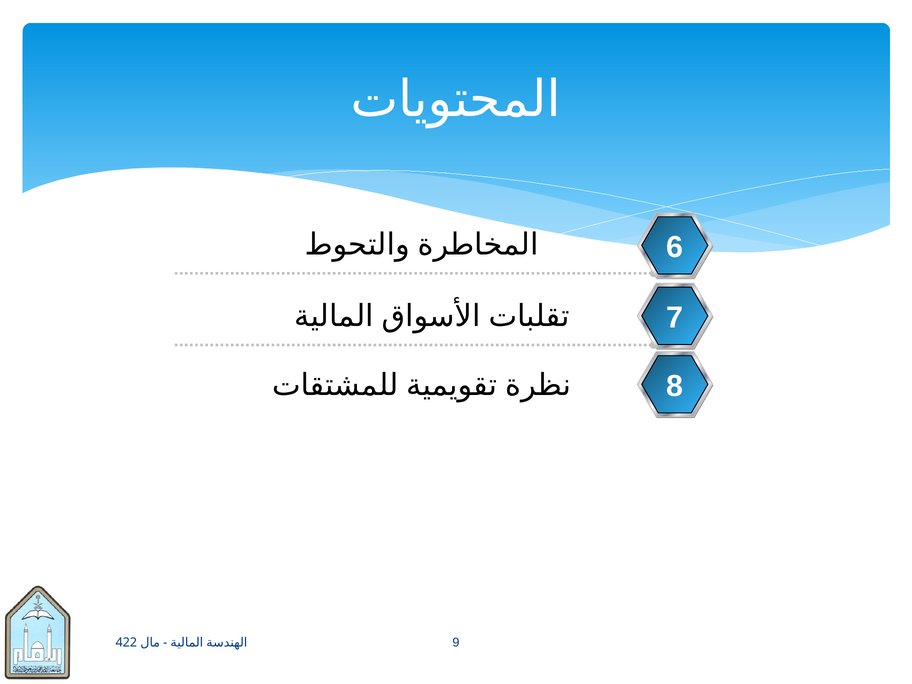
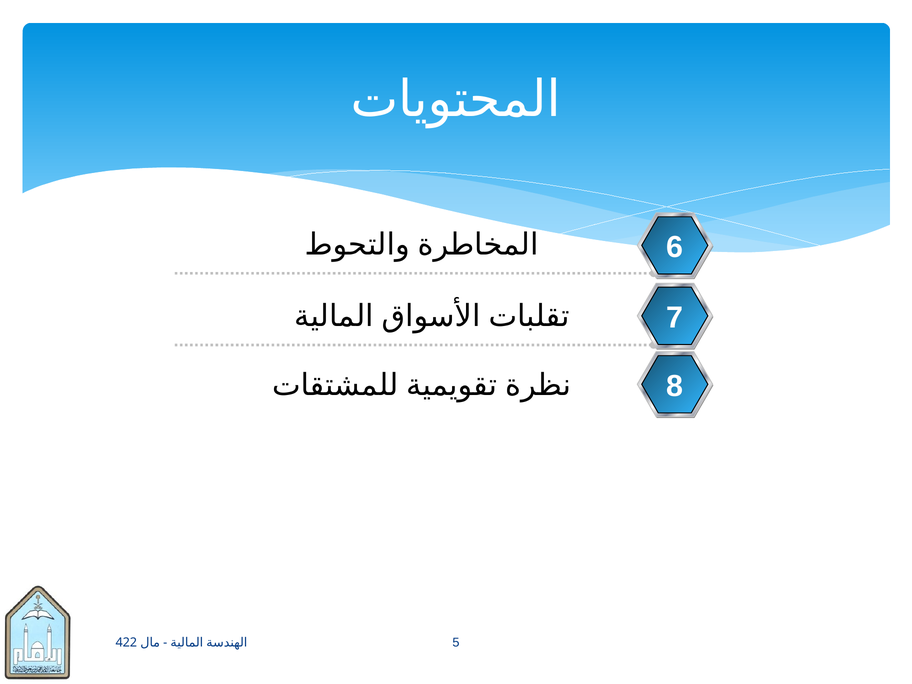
9: 9 -> 5
